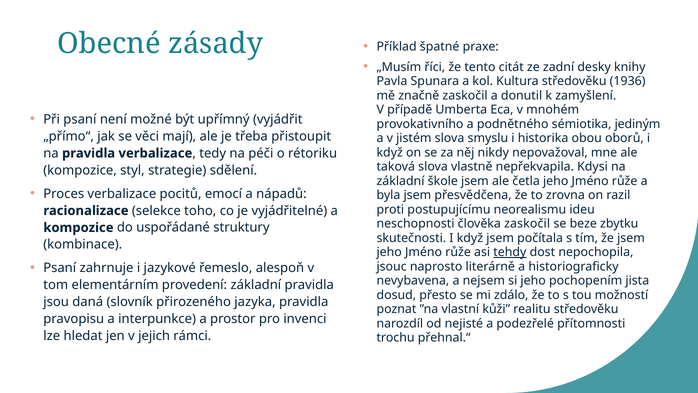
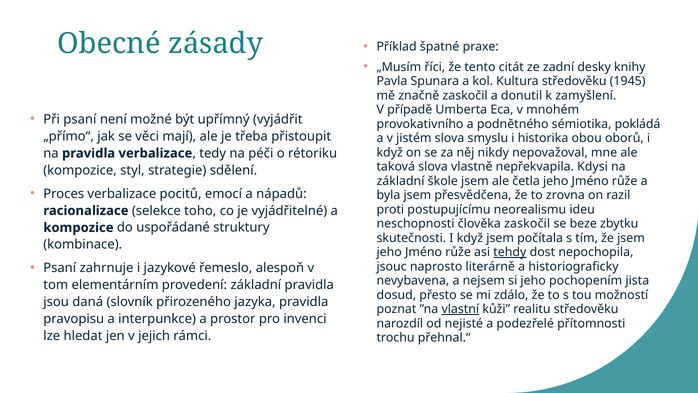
1936: 1936 -> 1945
jediným: jediným -> pokládá
vlastní underline: none -> present
